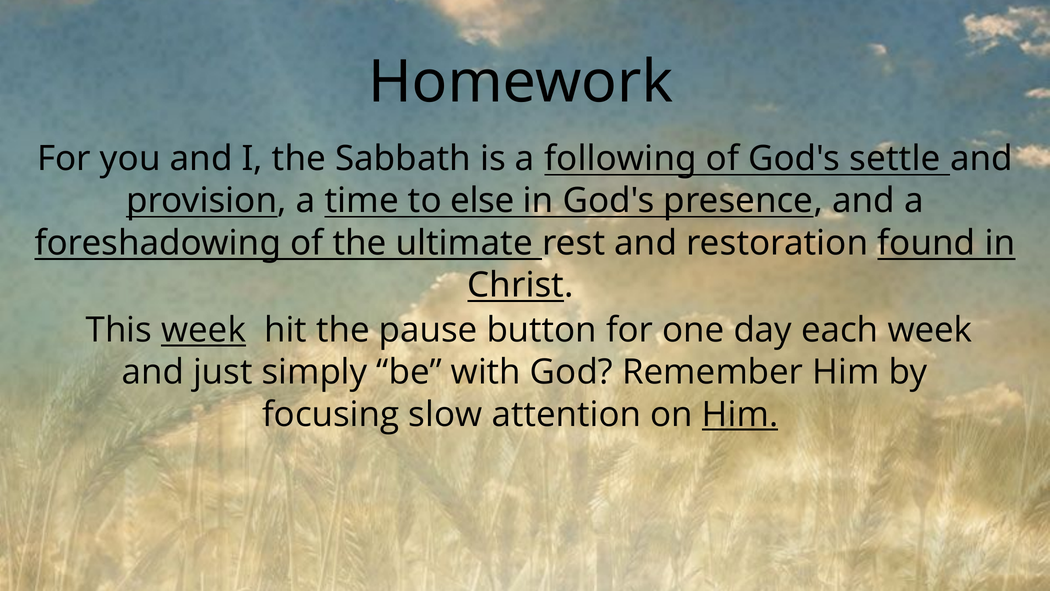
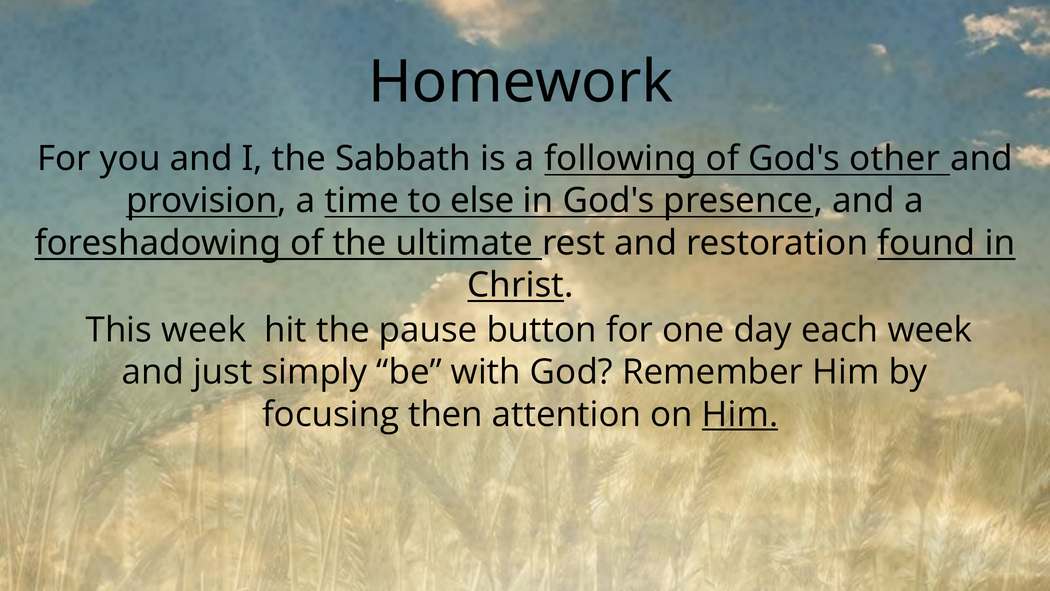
settle: settle -> other
week at (204, 330) underline: present -> none
slow: slow -> then
